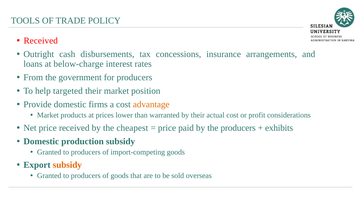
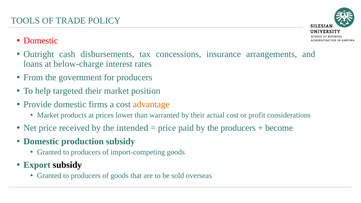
Received at (41, 41): Received -> Domestic
cheapest: cheapest -> intended
exhibits: exhibits -> become
subsidy at (67, 165) colour: orange -> black
